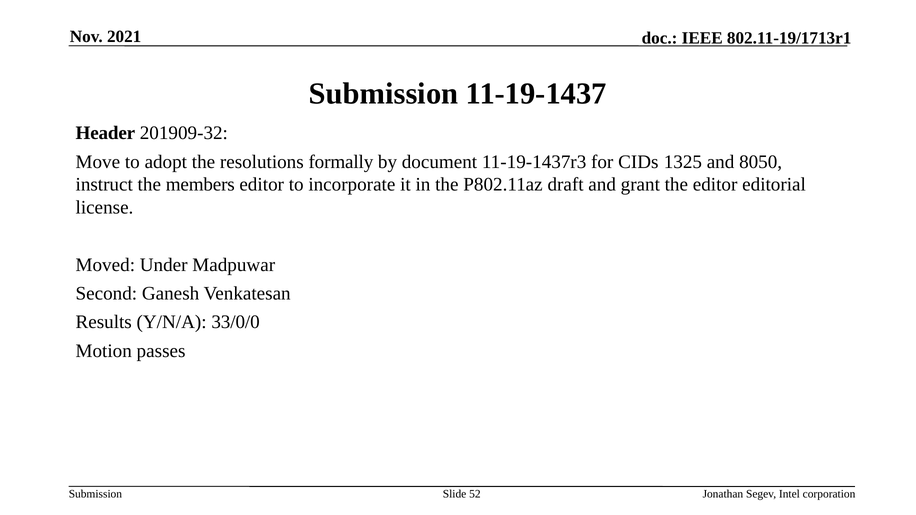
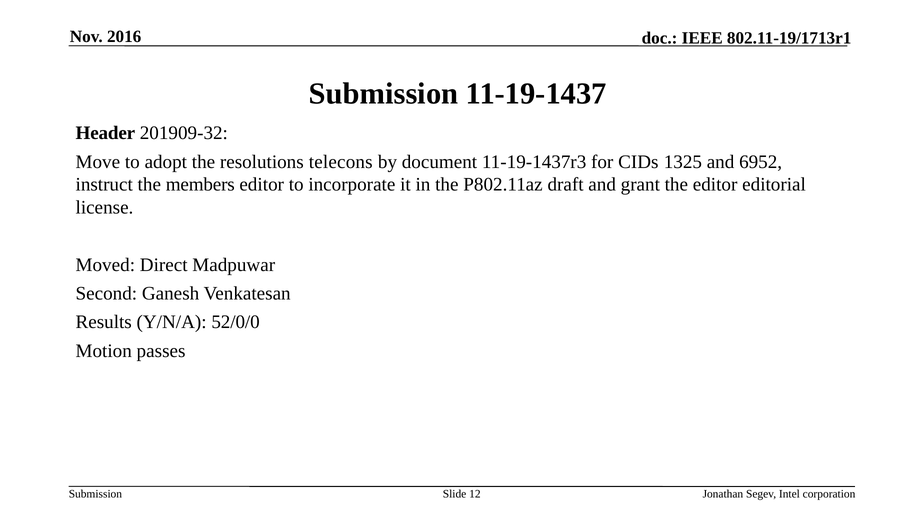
2021: 2021 -> 2016
formally: formally -> telecons
8050: 8050 -> 6952
Under: Under -> Direct
33/0/0: 33/0/0 -> 52/0/0
52: 52 -> 12
